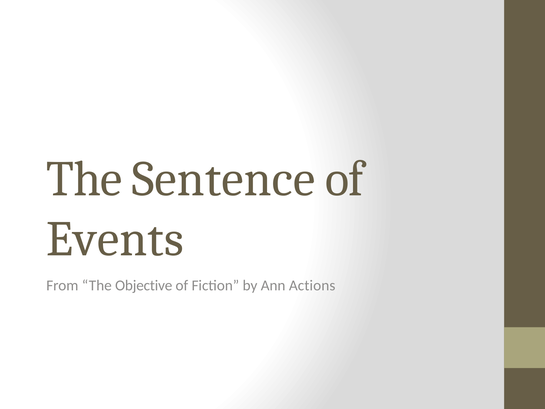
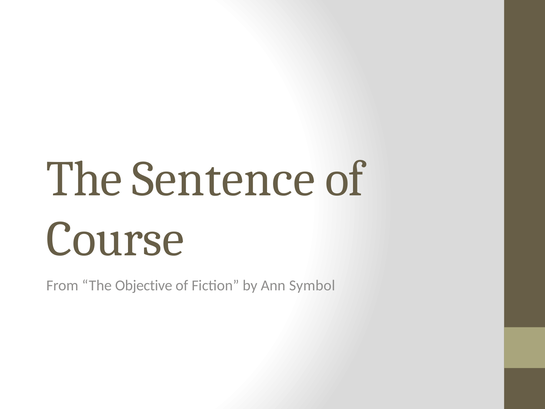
Events: Events -> Course
Actions: Actions -> Symbol
